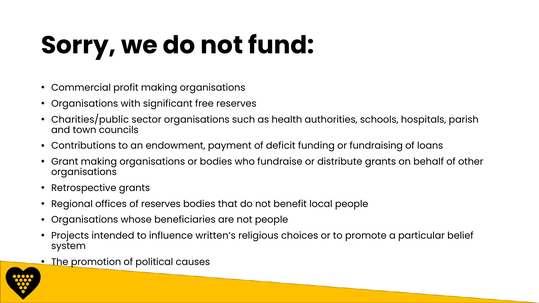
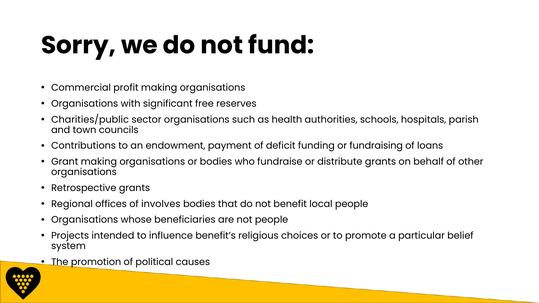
of reserves: reserves -> involves
written’s: written’s -> benefit’s
